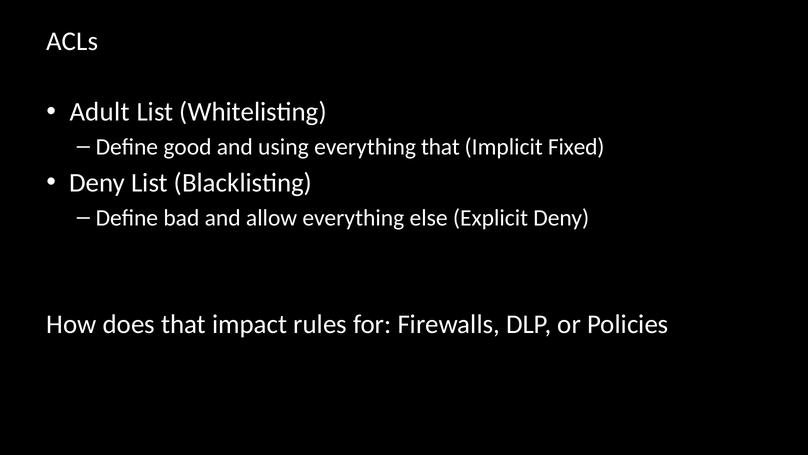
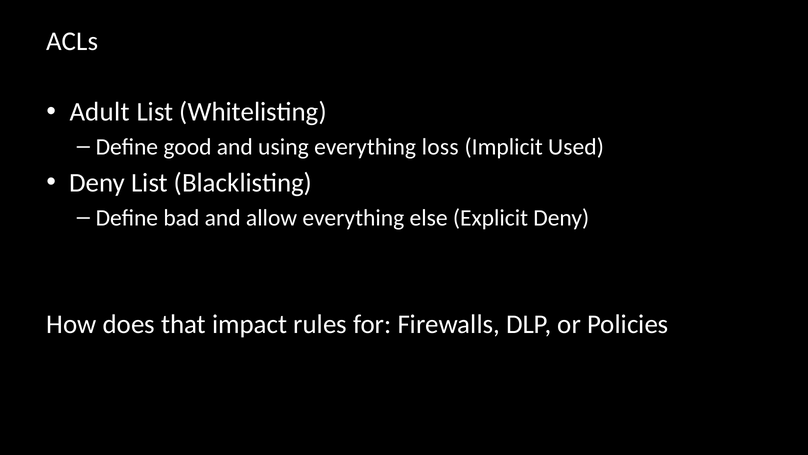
everything that: that -> loss
Fixed: Fixed -> Used
